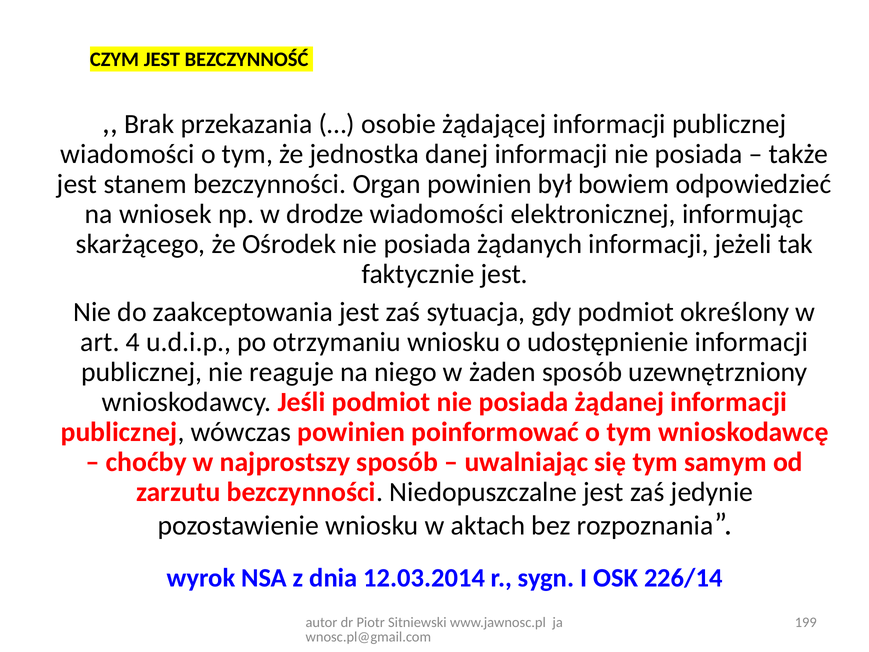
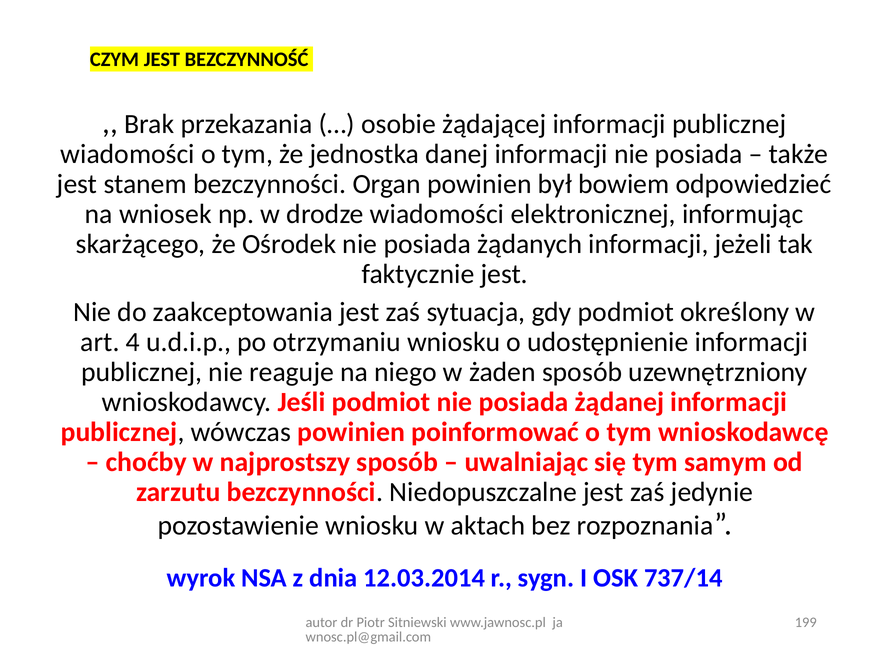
226/14: 226/14 -> 737/14
